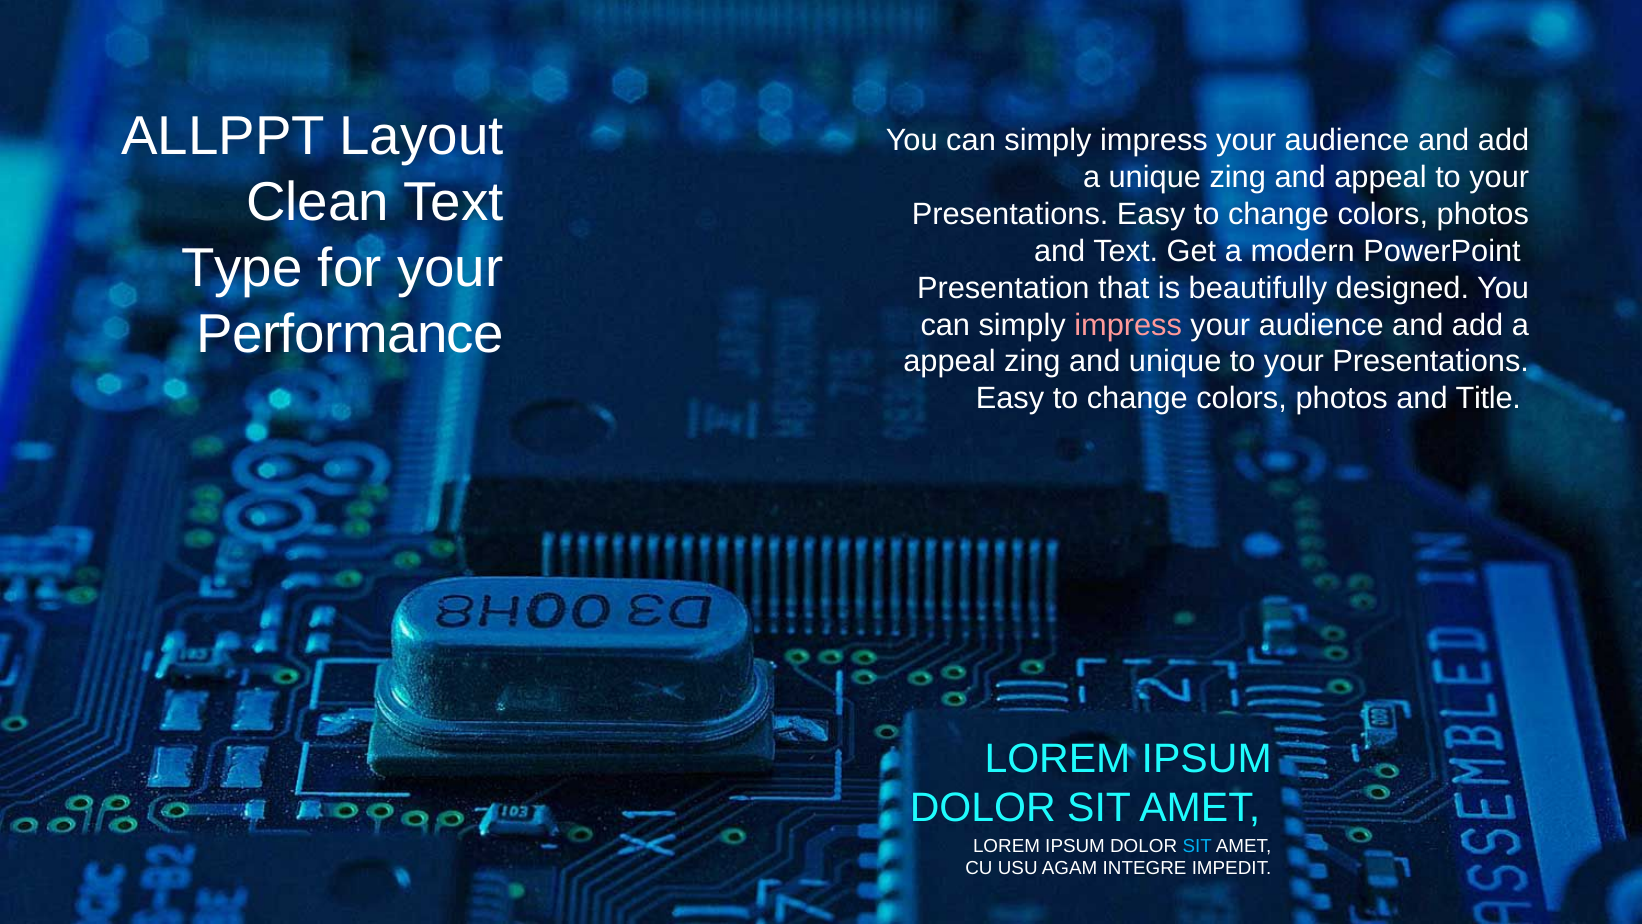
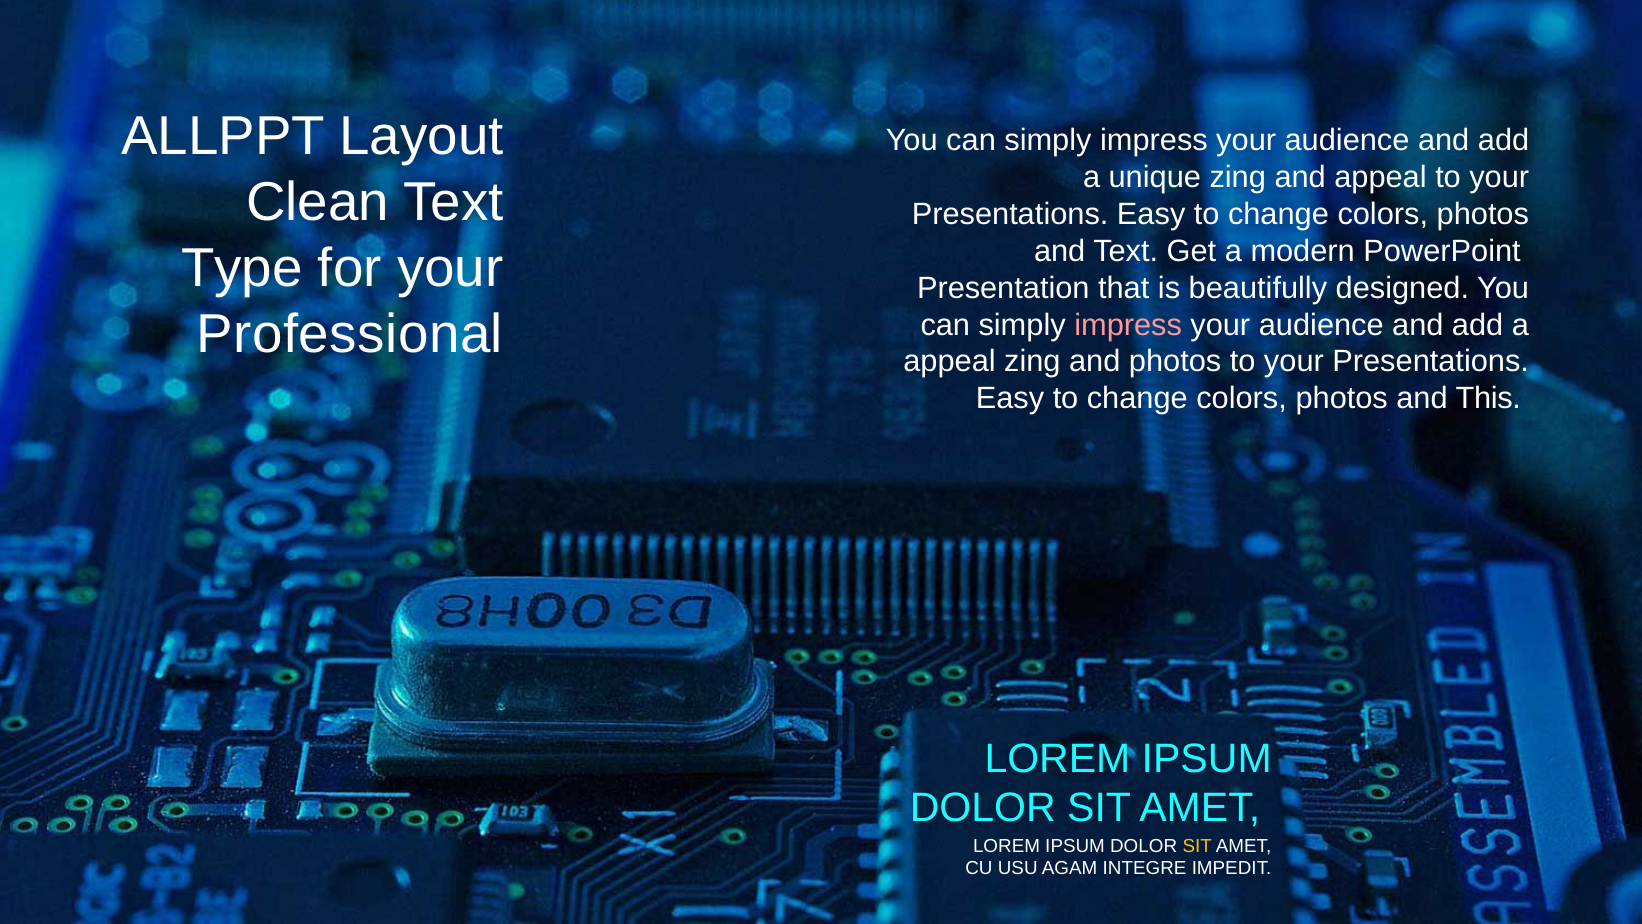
Performance: Performance -> Professional
and unique: unique -> photos
Title: Title -> This
SIT at (1197, 846) colour: light blue -> yellow
